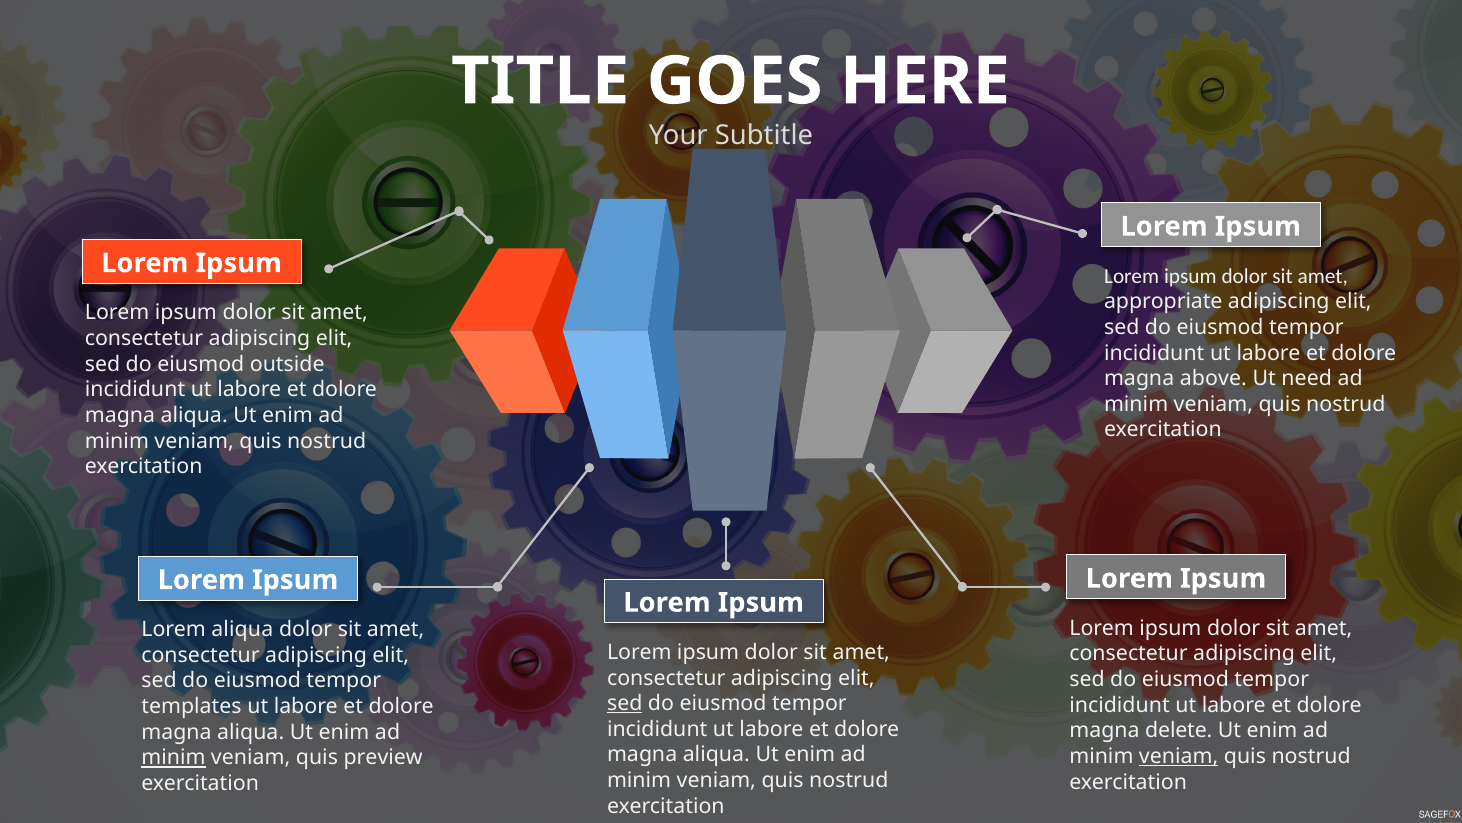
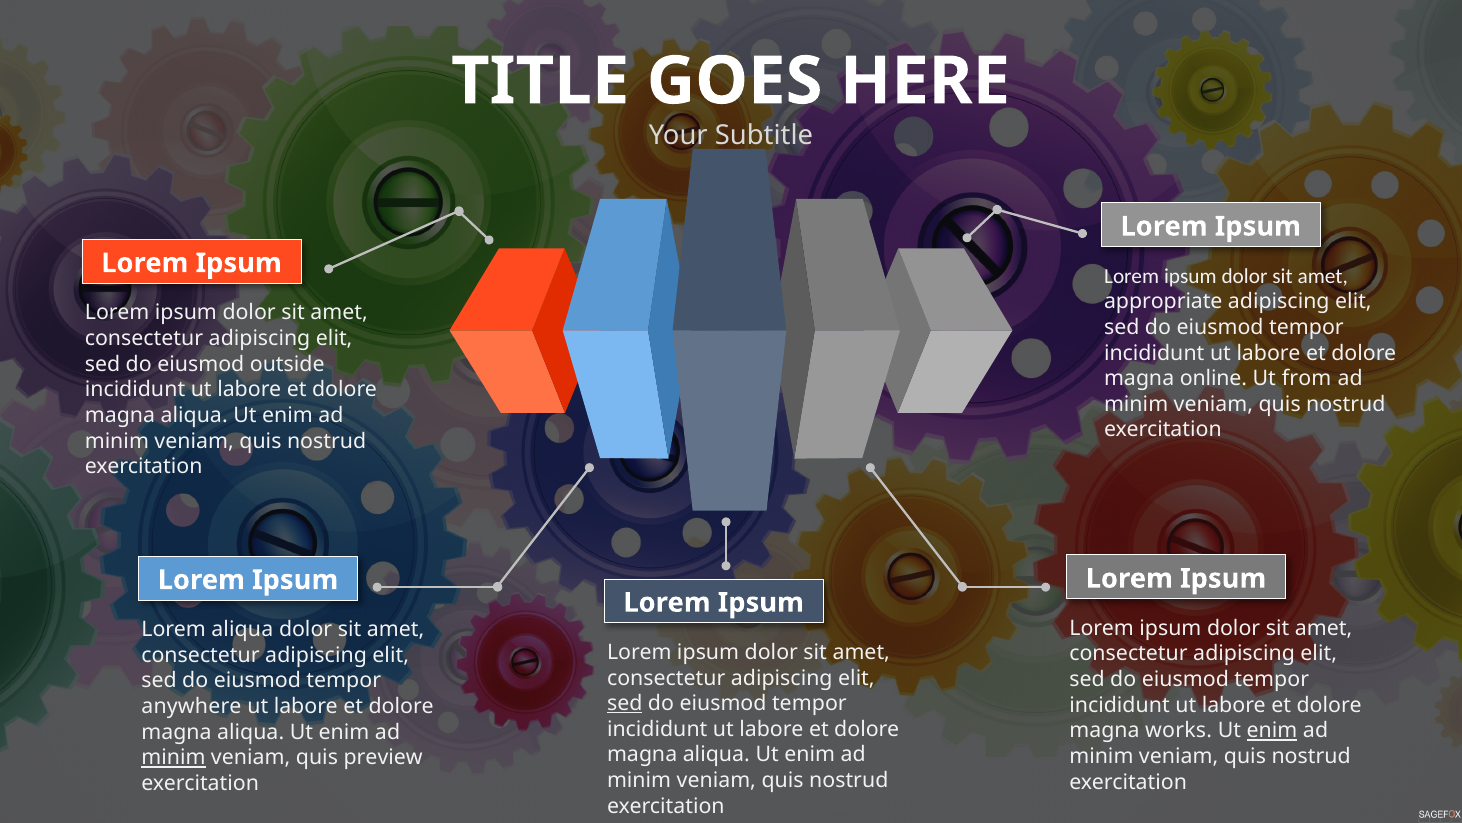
above: above -> online
need: need -> from
templates: templates -> anywhere
delete: delete -> works
enim at (1272, 730) underline: none -> present
veniam at (1179, 756) underline: present -> none
